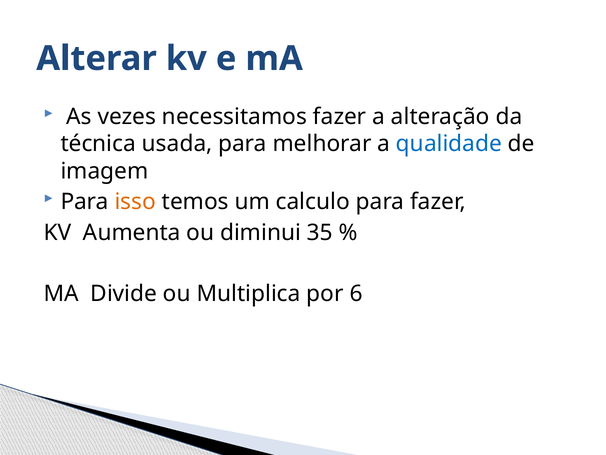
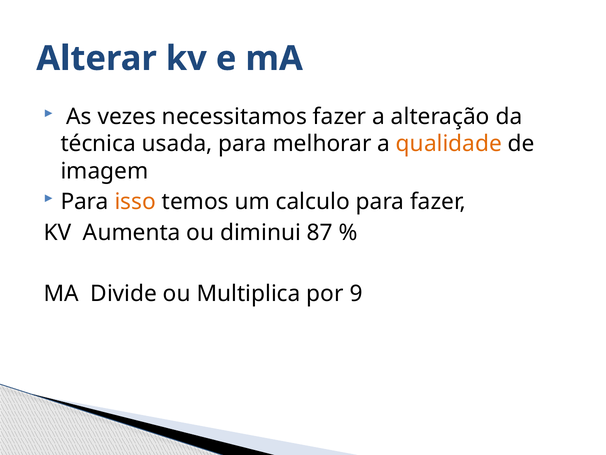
qualidade colour: blue -> orange
35: 35 -> 87
6: 6 -> 9
